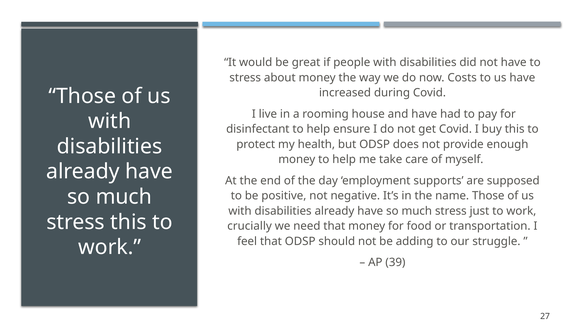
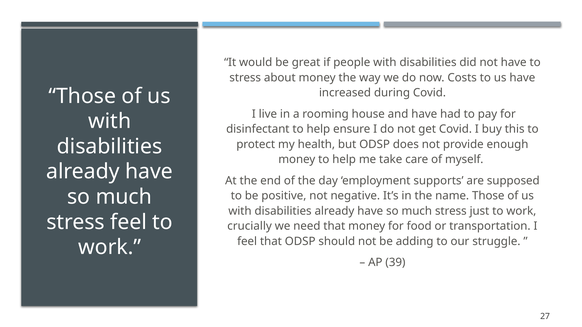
stress this: this -> feel
